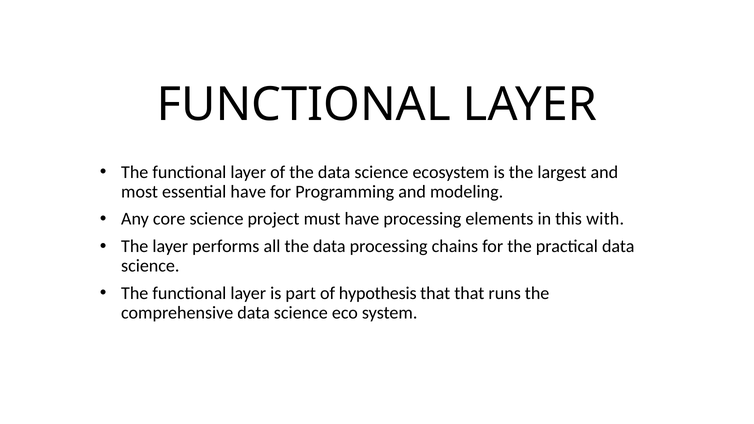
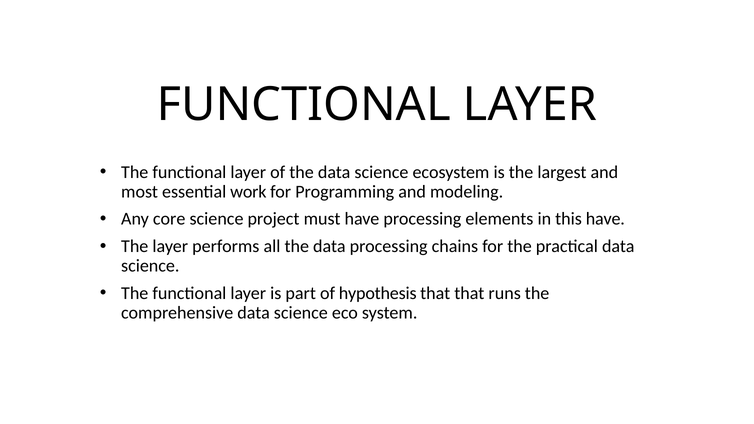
essential have: have -> work
this with: with -> have
